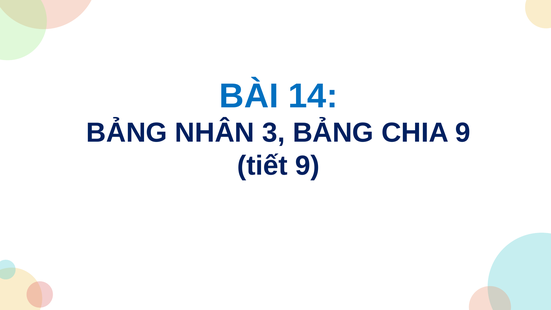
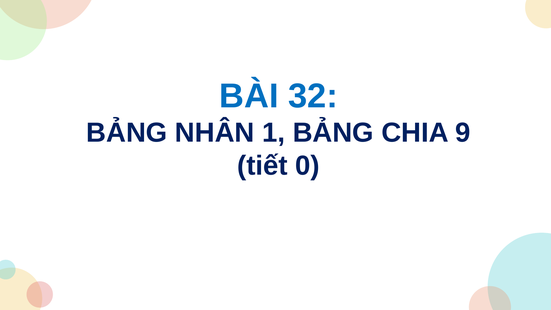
14: 14 -> 32
3: 3 -> 1
tiết 9: 9 -> 0
